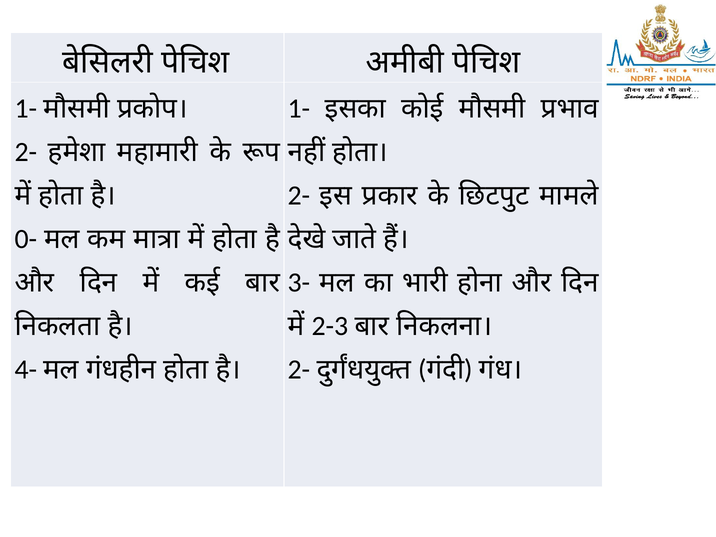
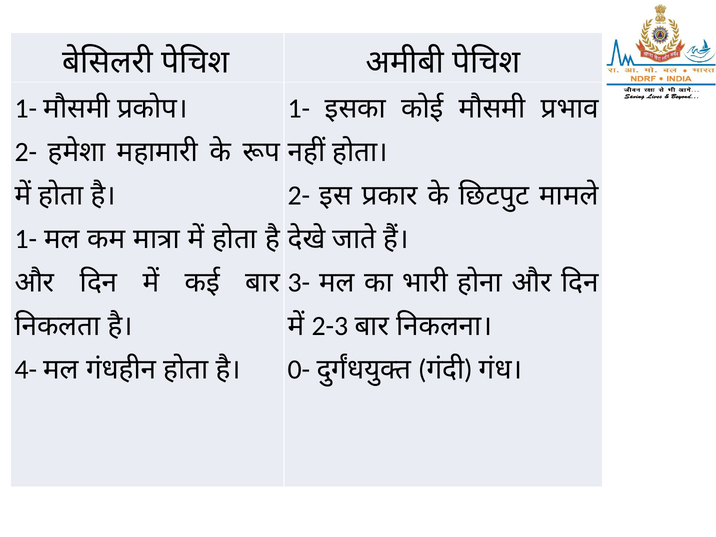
0- at (26, 239): 0- -> 1-
2- at (299, 369): 2- -> 0-
